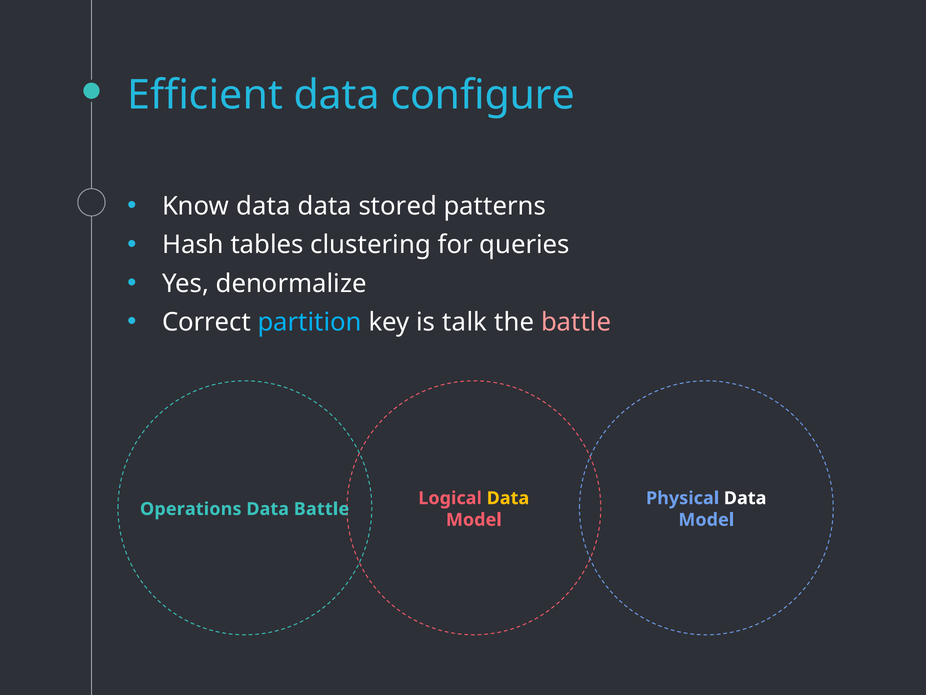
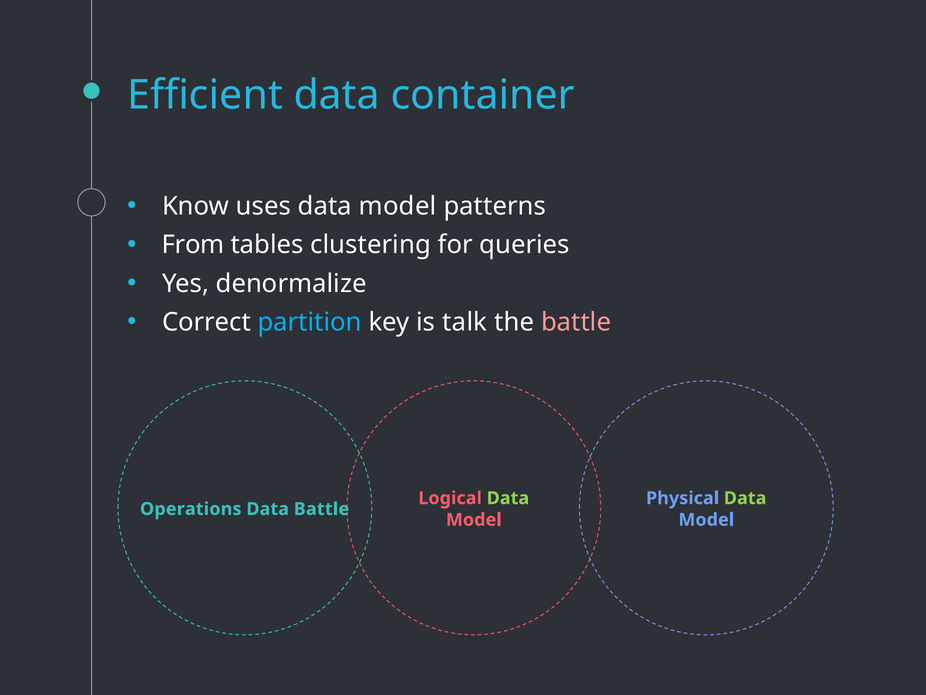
configure: configure -> container
Know data: data -> uses
stored at (398, 206): stored -> model
Hash: Hash -> From
Data at (508, 498) colour: yellow -> light green
Data at (745, 498) colour: white -> light green
